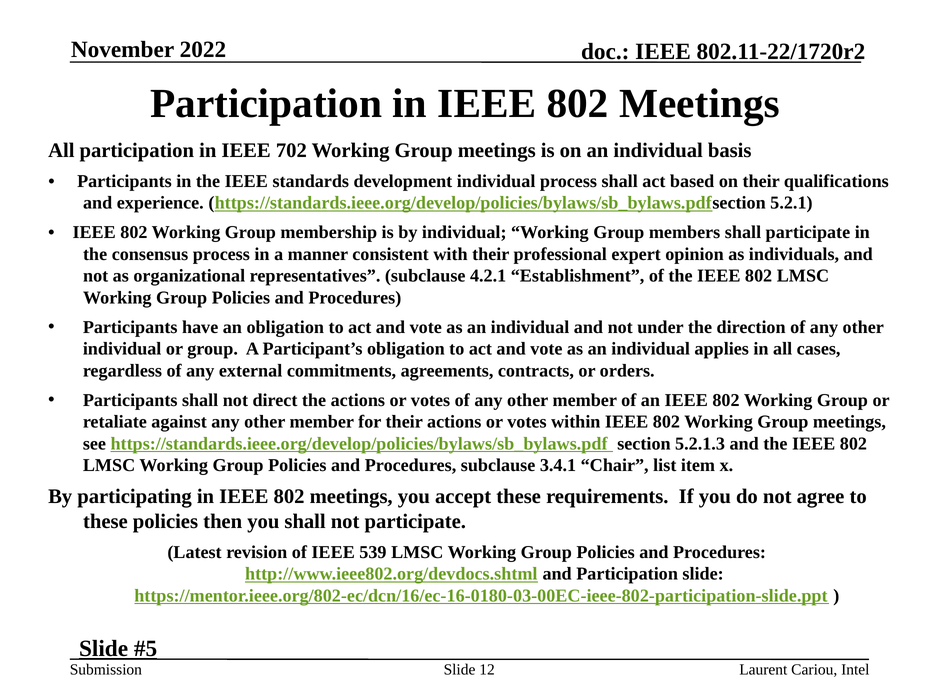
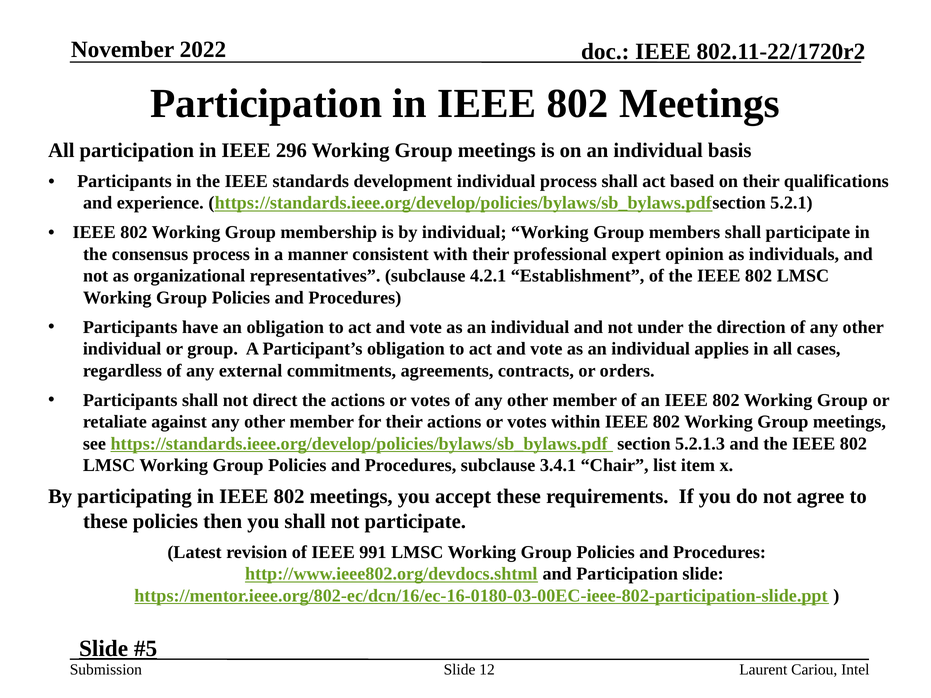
702: 702 -> 296
539: 539 -> 991
